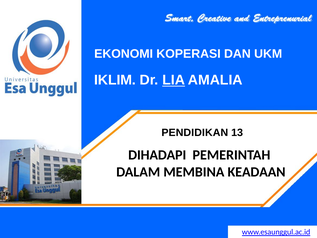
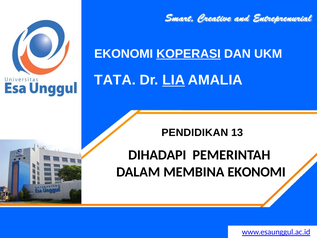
KOPERASI underline: none -> present
IKLIM: IKLIM -> TATA
MEMBINA KEADAAN: KEADAAN -> EKONOMI
